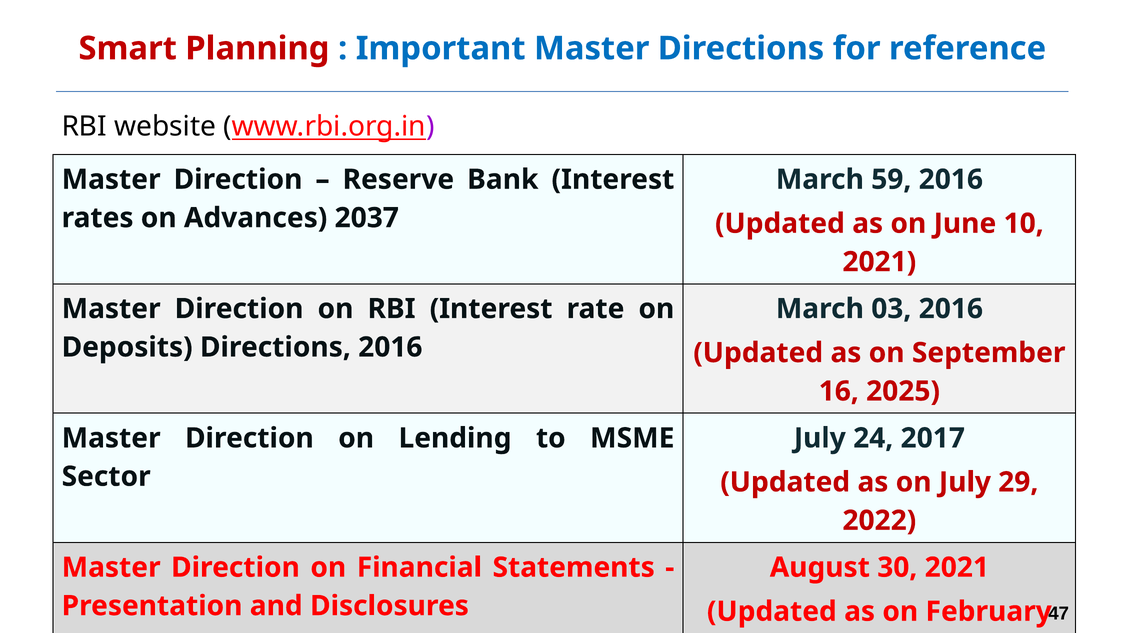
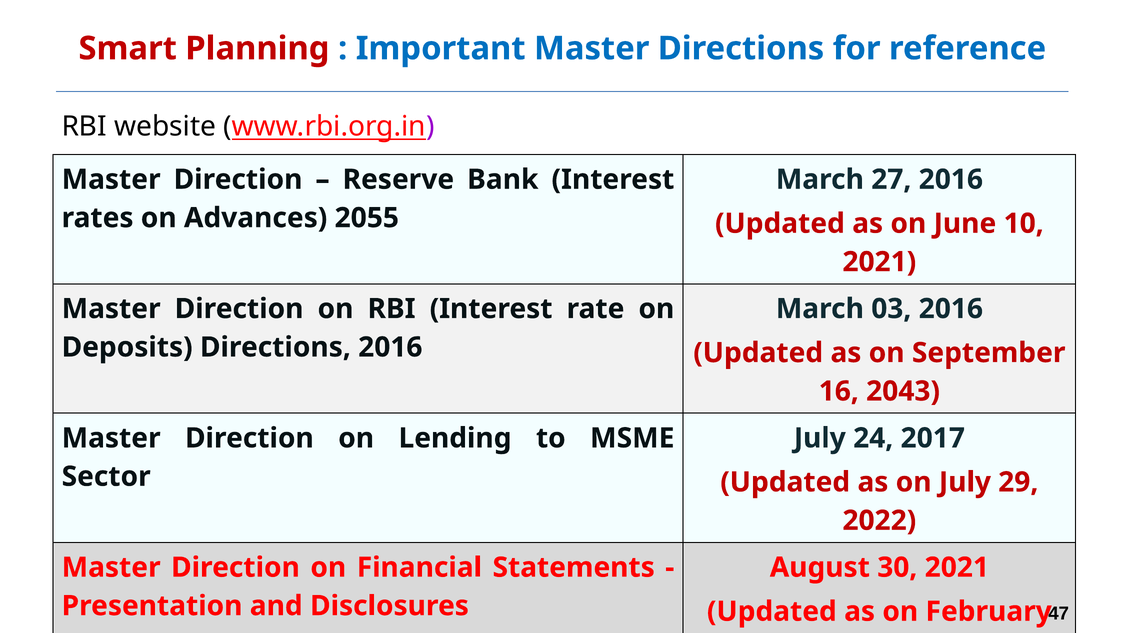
59: 59 -> 27
2037: 2037 -> 2055
2025: 2025 -> 2043
